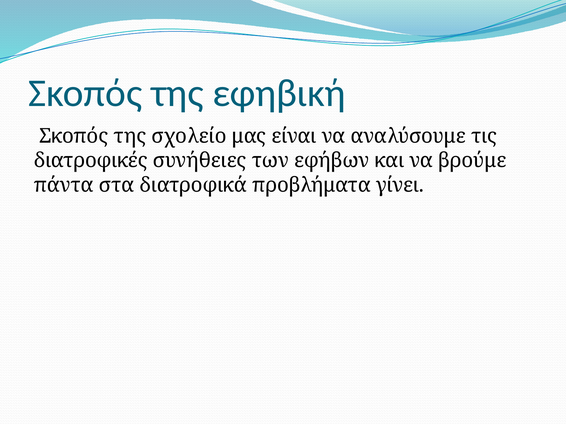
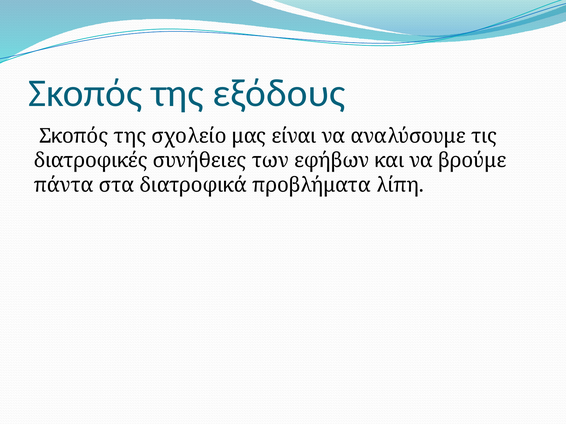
εφηβική: εφηβική -> εξόδους
γίνει: γίνει -> λίπη
